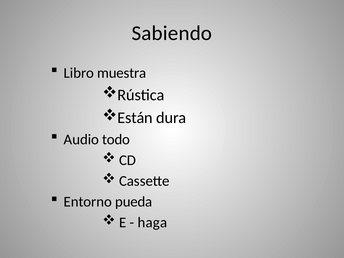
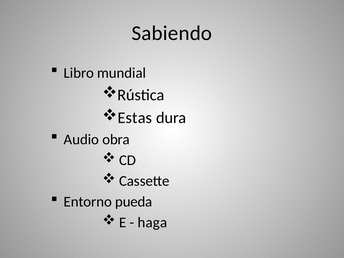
muestra: muestra -> mundial
Están: Están -> Estas
todo: todo -> obra
